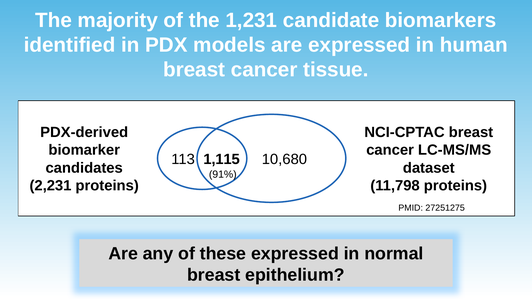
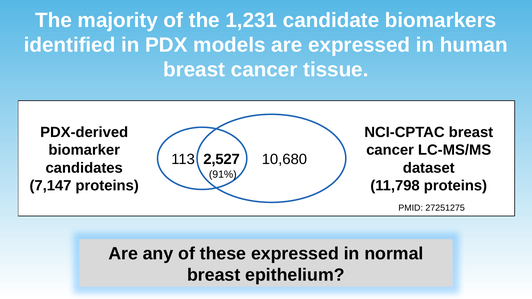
1,115: 1,115 -> 2,527
2,231: 2,231 -> 7,147
